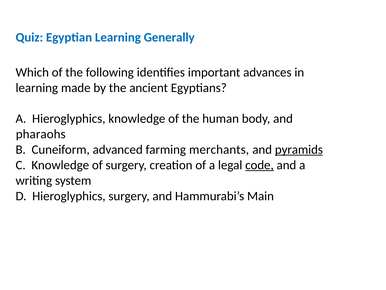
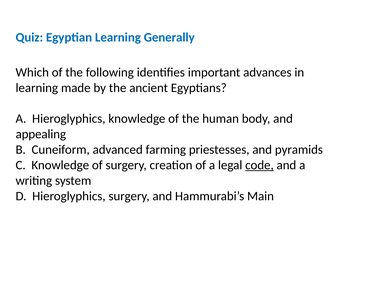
pharaohs: pharaohs -> appealing
merchants: merchants -> priestesses
pyramids underline: present -> none
